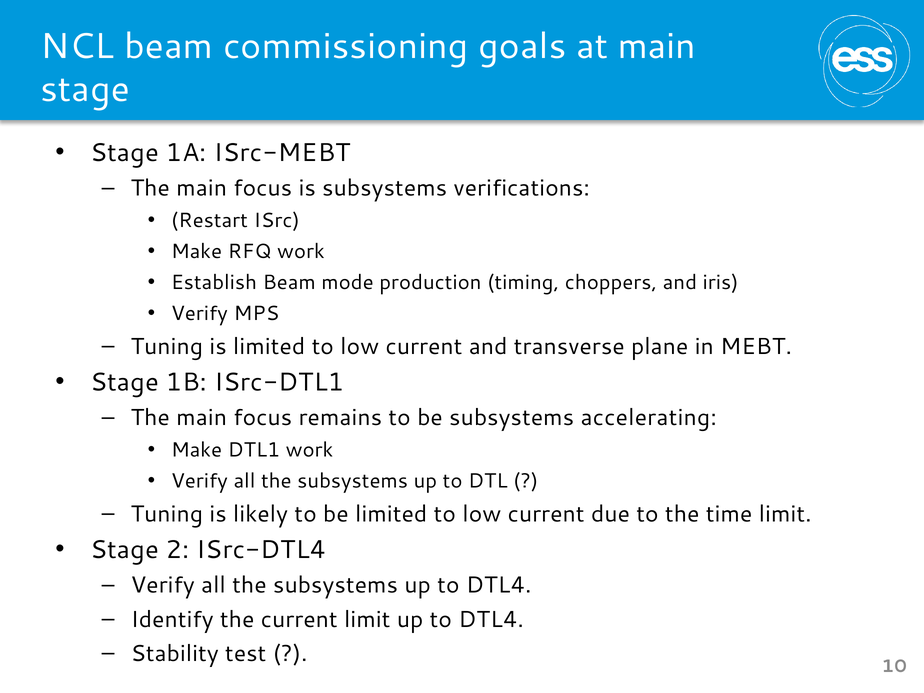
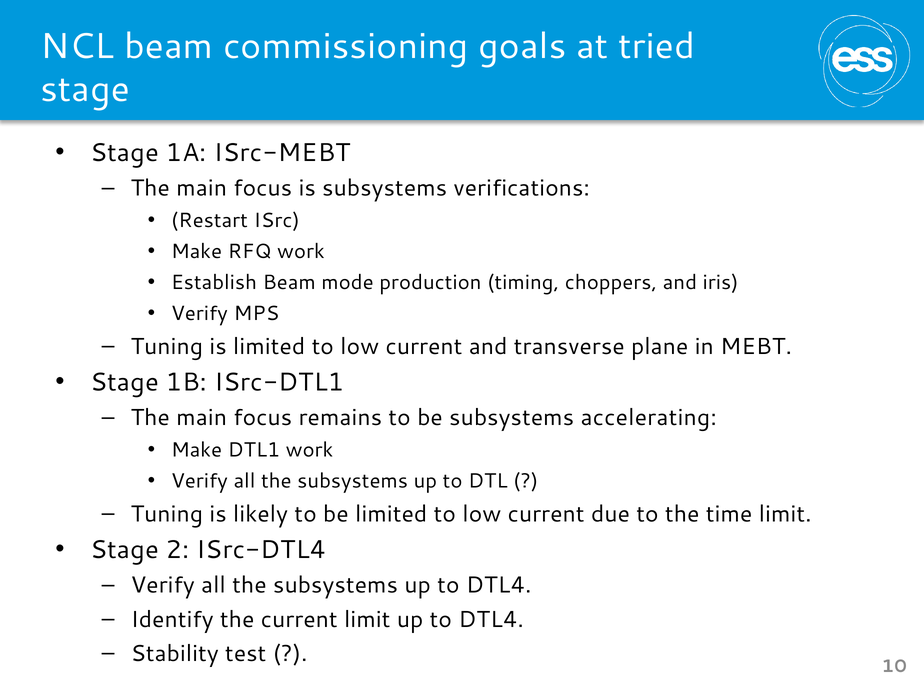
at main: main -> tried
